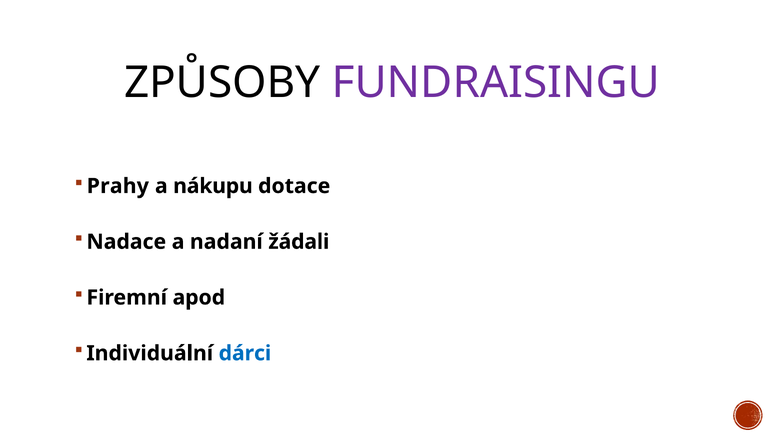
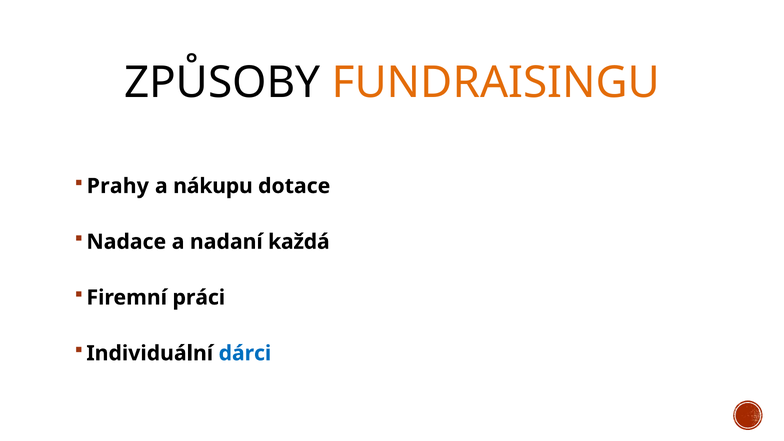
FUNDRAISINGU colour: purple -> orange
žádali: žádali -> každá
apod: apod -> práci
